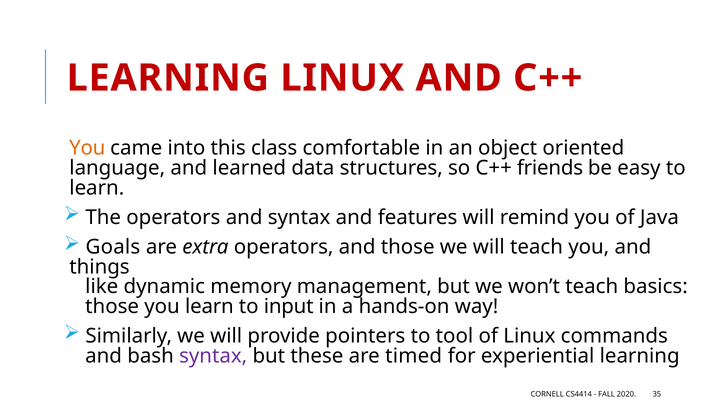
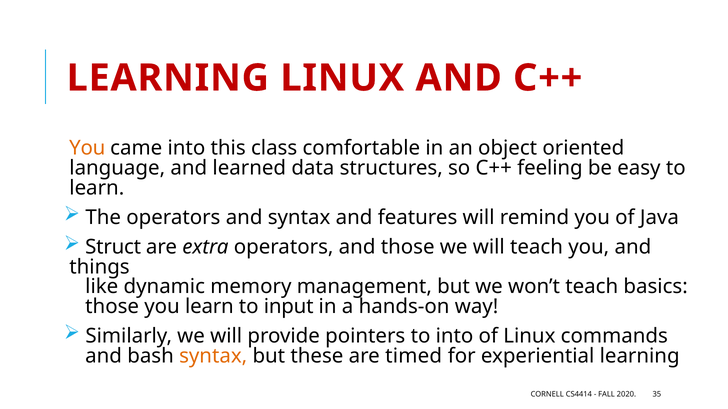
friends: friends -> feeling
Goals: Goals -> Struct
to tool: tool -> into
syntax at (213, 356) colour: purple -> orange
